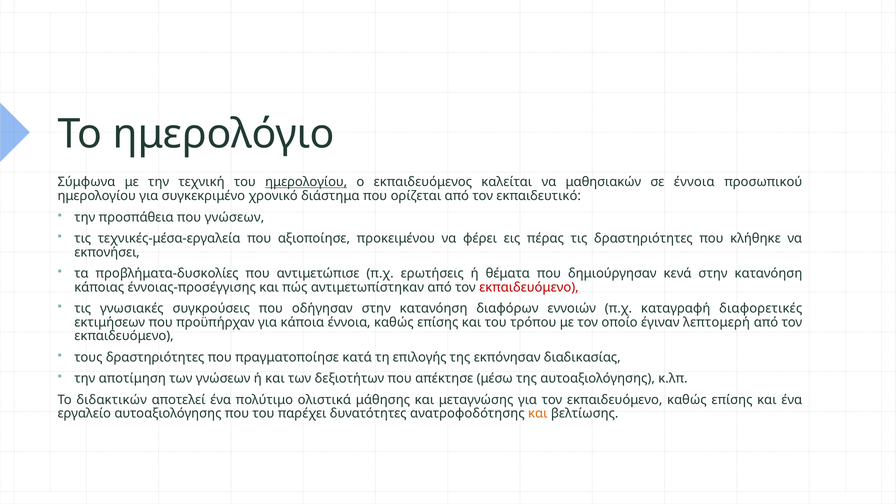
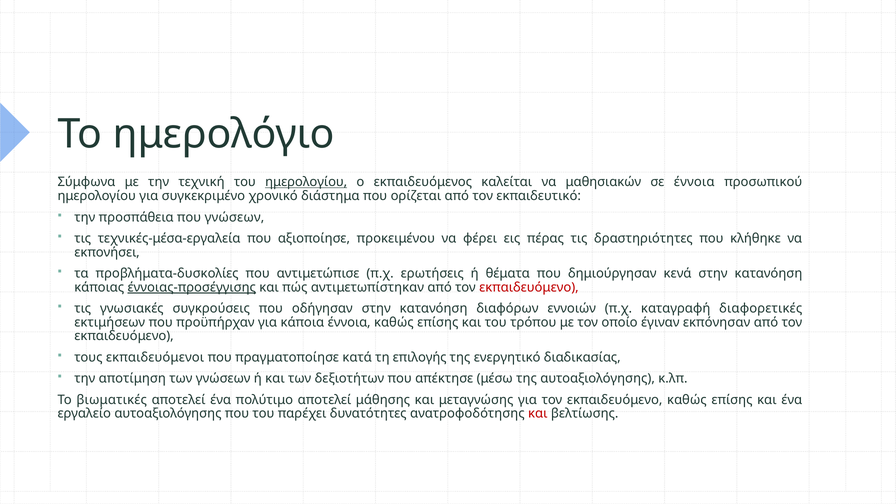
έννοιας-προσέγγισης underline: none -> present
λεπτομερή: λεπτομερή -> εκπόνησαν
τους δραστηριότητες: δραστηριότητες -> εκπαιδευόμενοι
εκπόνησαν: εκπόνησαν -> ενεργητικό
διδακτικών: διδακτικών -> βιωματικές
πολύτιμο ολιστικά: ολιστικά -> αποτελεί
και at (538, 414) colour: orange -> red
